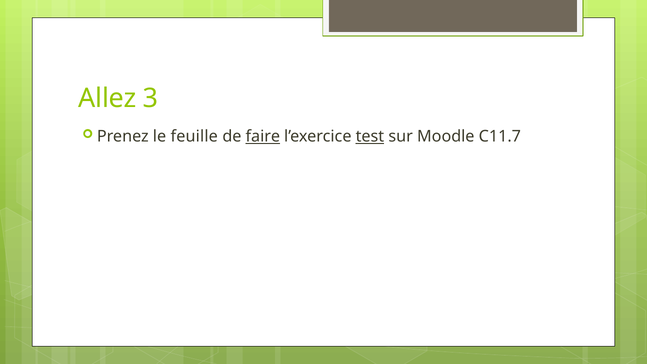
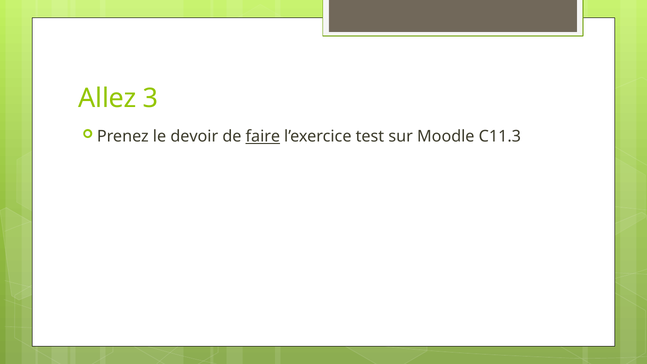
feuille: feuille -> devoir
test underline: present -> none
C11.7: C11.7 -> C11.3
